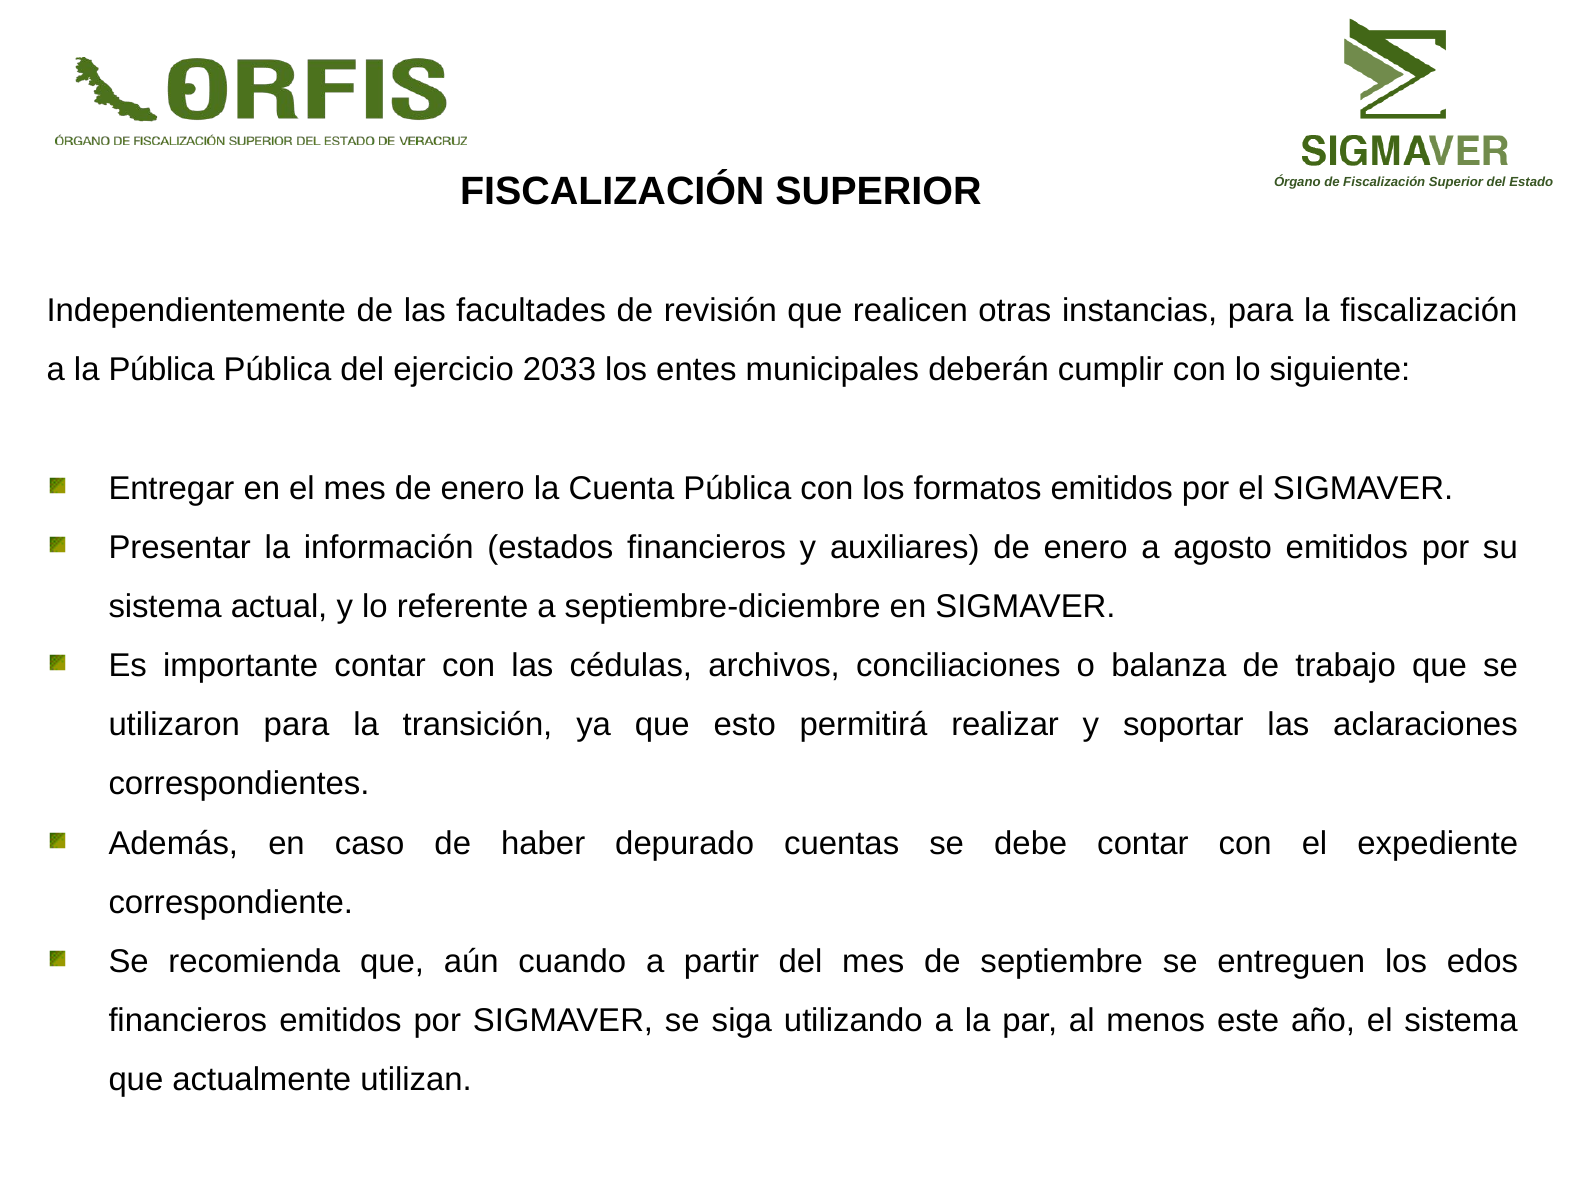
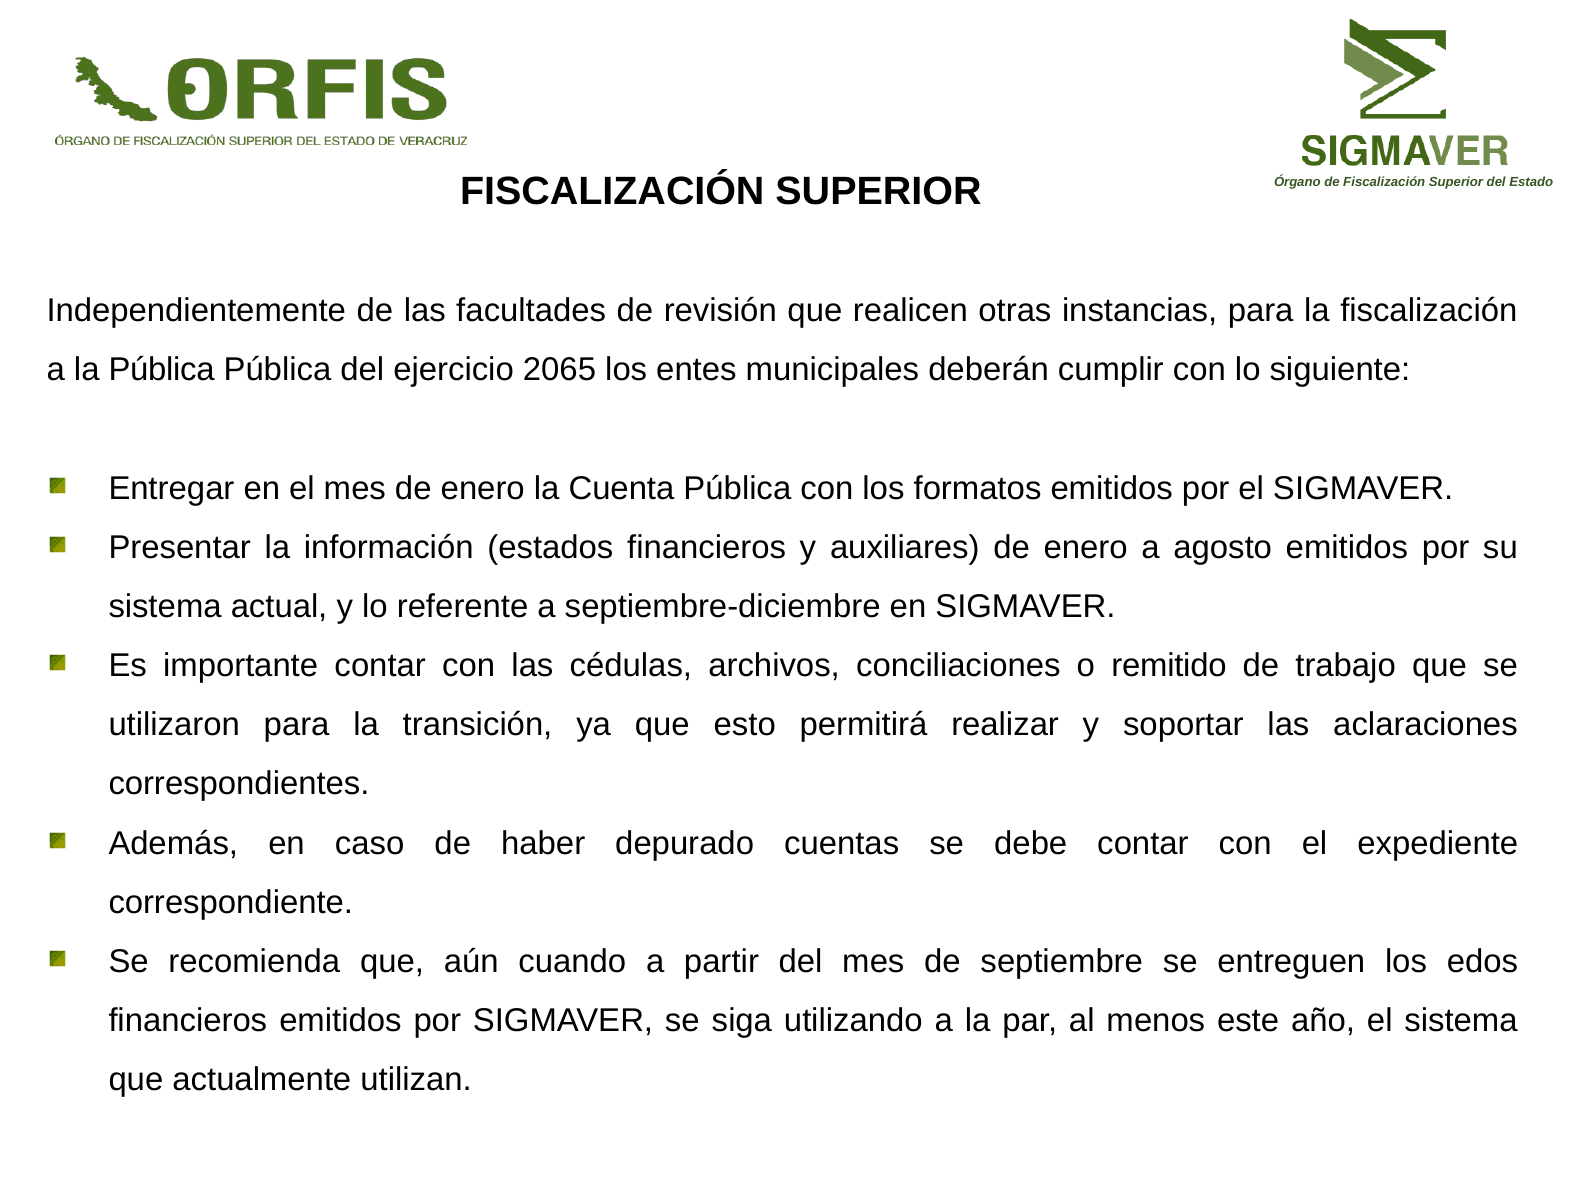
2033: 2033 -> 2065
balanza: balanza -> remitido
